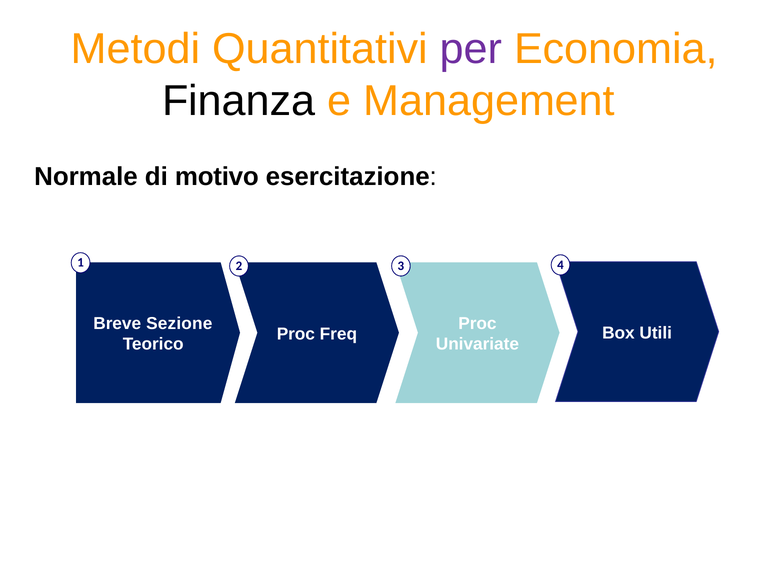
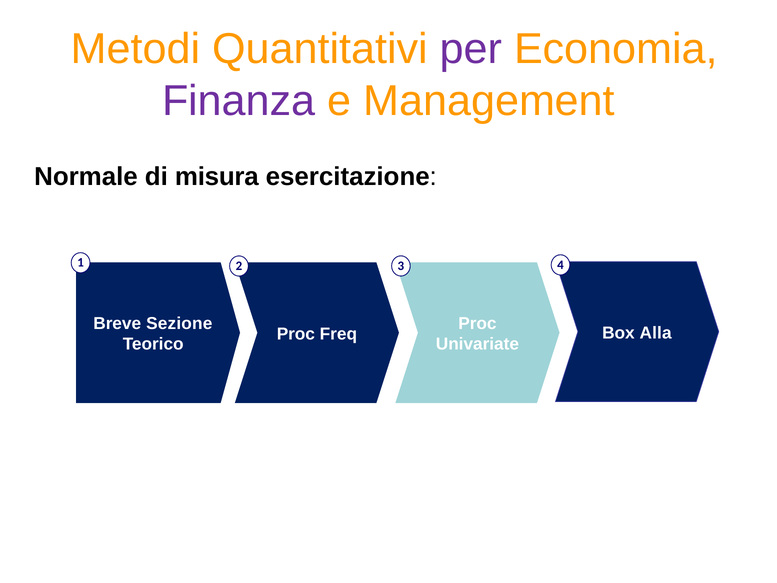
Finanza colour: black -> purple
motivo: motivo -> misura
Utili: Utili -> Alla
